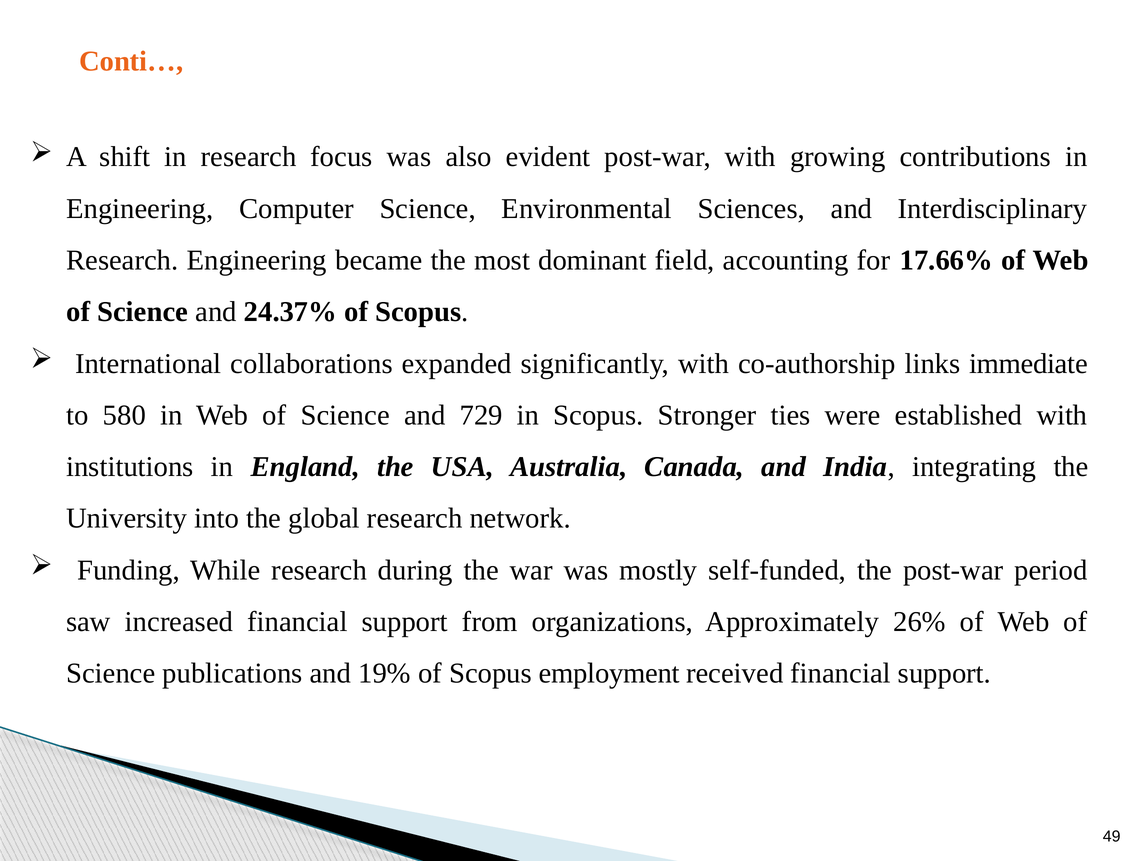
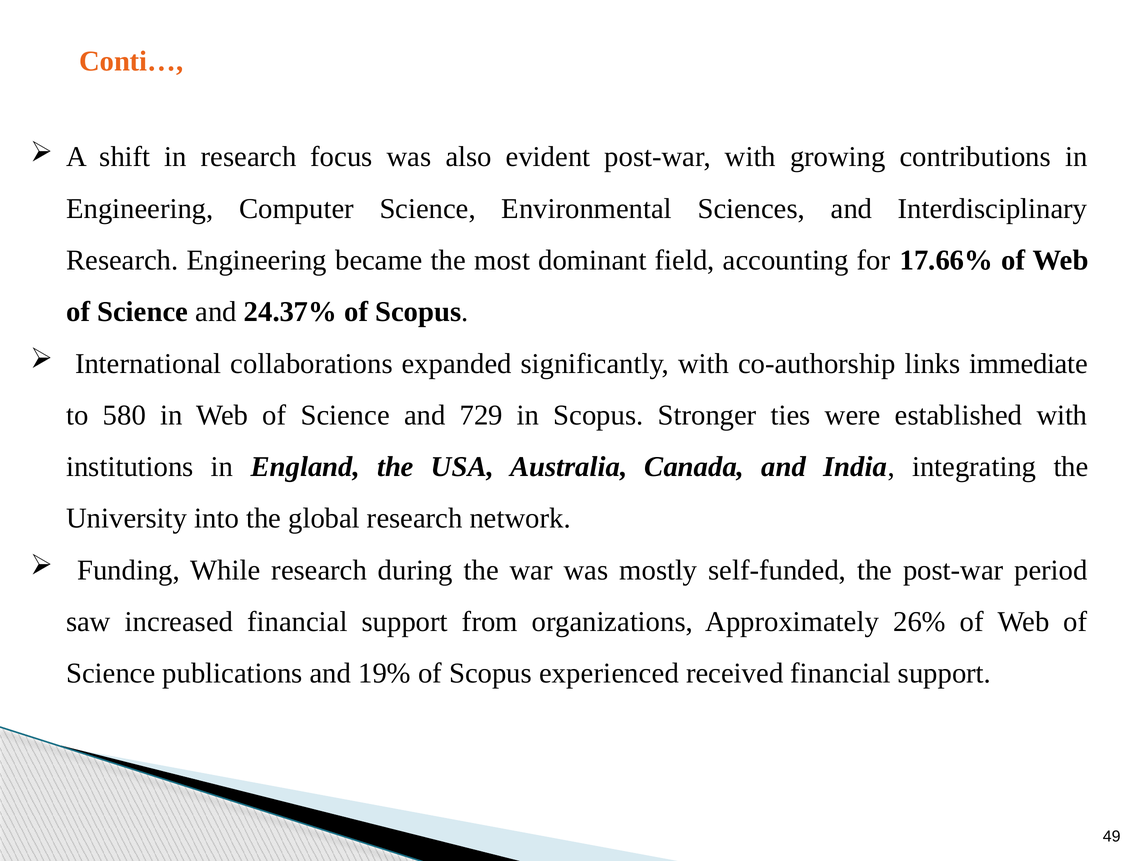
employment: employment -> experienced
